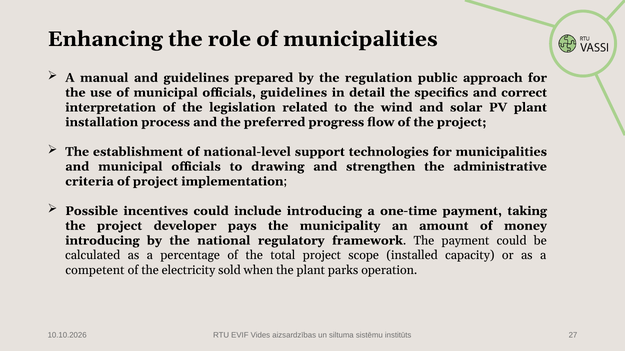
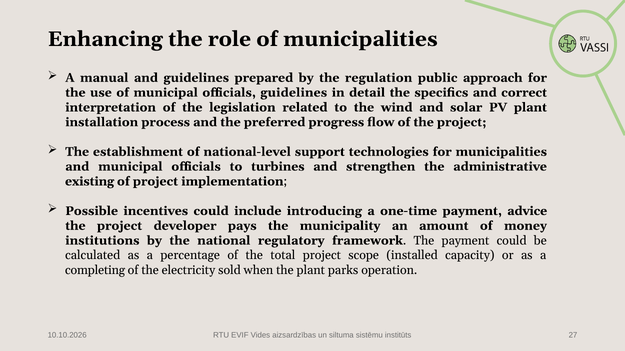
drawing: drawing -> turbines
criteria: criteria -> existing
taking: taking -> advice
introducing at (102, 241): introducing -> institutions
competent: competent -> completing
